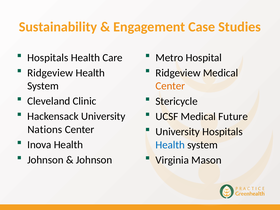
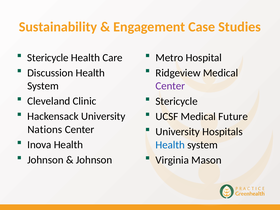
Hospitals at (48, 58): Hospitals -> Stericycle
Ridgeview at (50, 73): Ridgeview -> Discussion
Center at (170, 86) colour: orange -> purple
